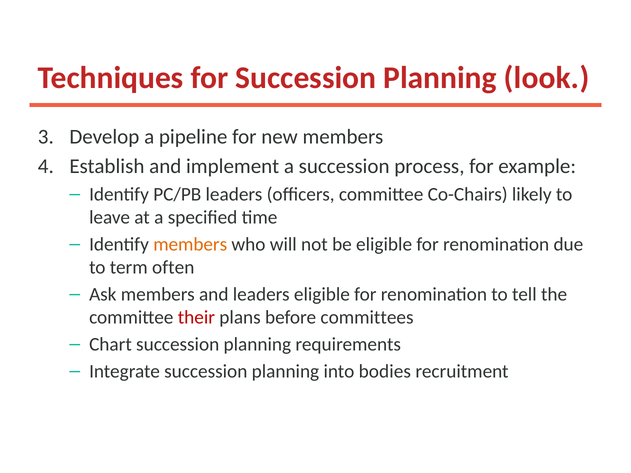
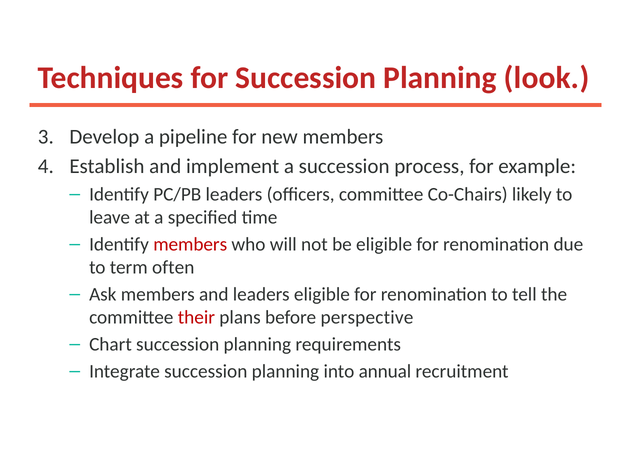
members at (190, 245) colour: orange -> red
committees: committees -> perspective
bodies: bodies -> annual
